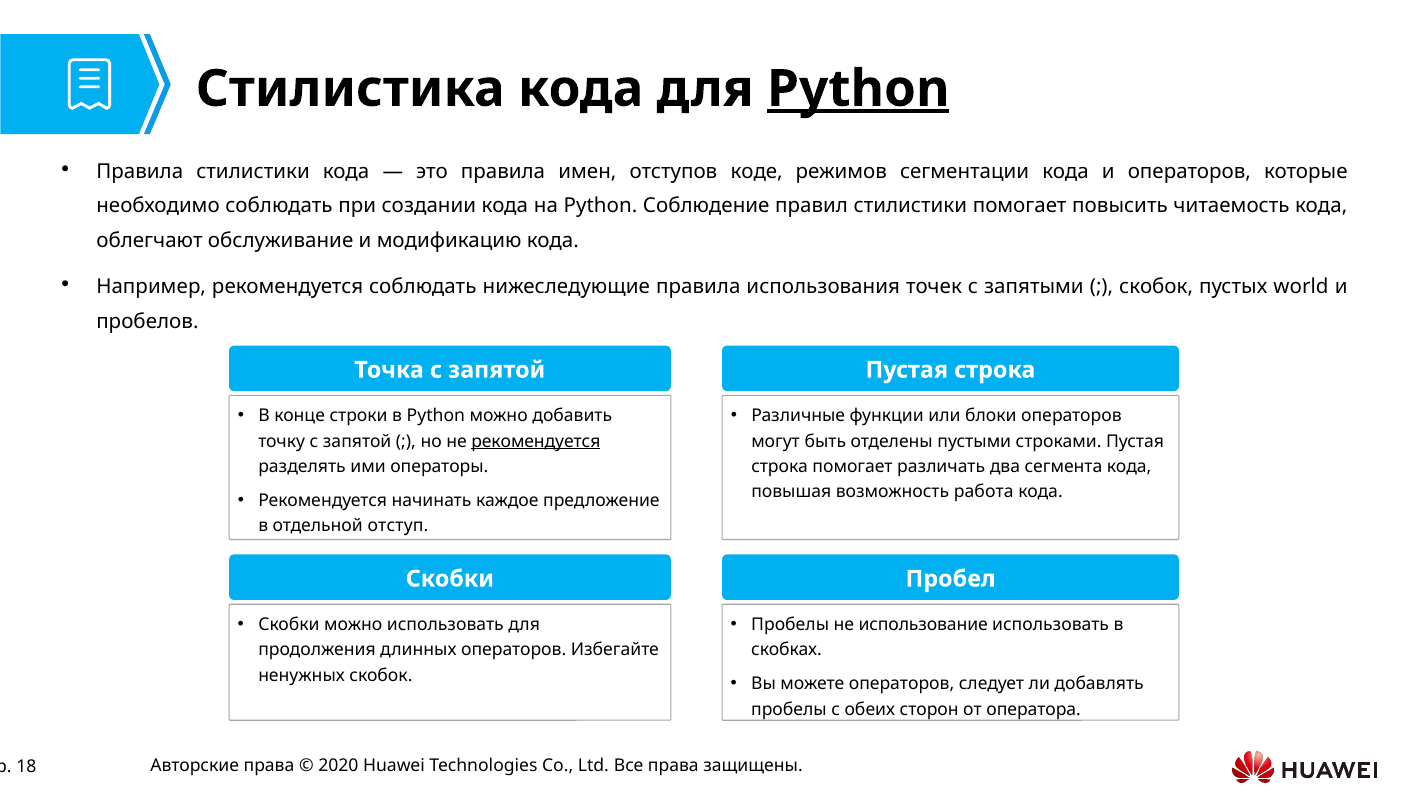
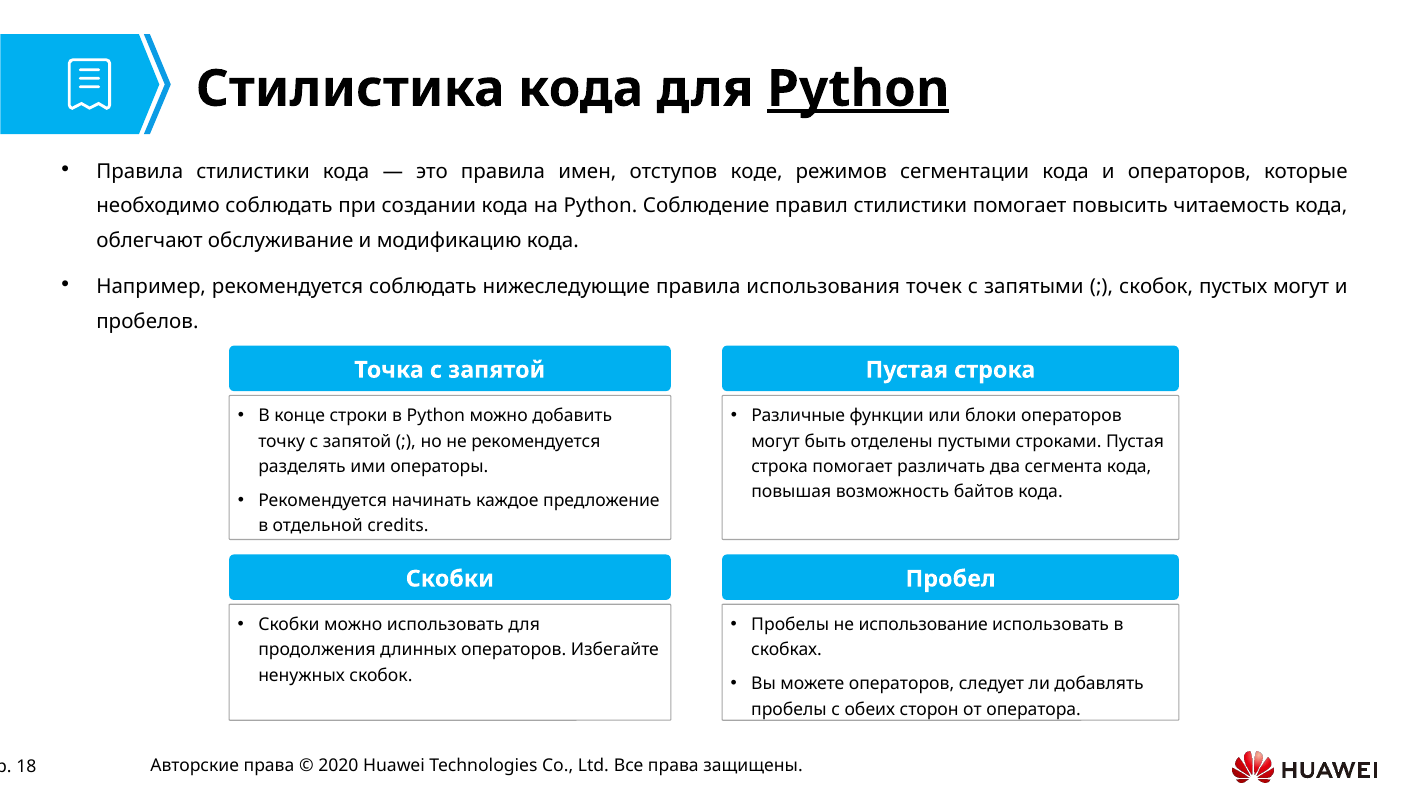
пустых world: world -> могут
рекомендуется at (536, 441) underline: present -> none
работа: работа -> байтов
отступ: отступ -> credits
